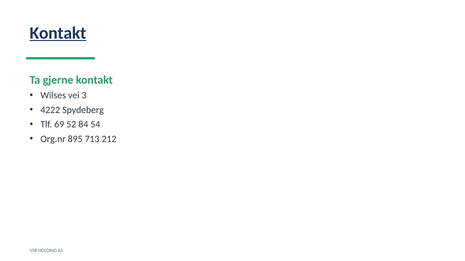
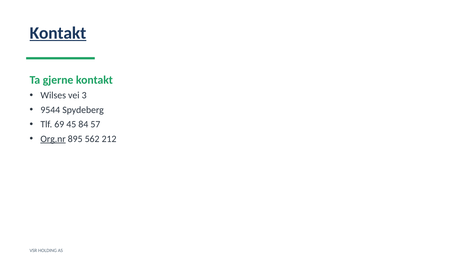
4222: 4222 -> 9544
52: 52 -> 45
54: 54 -> 57
Org.nr underline: none -> present
713: 713 -> 562
